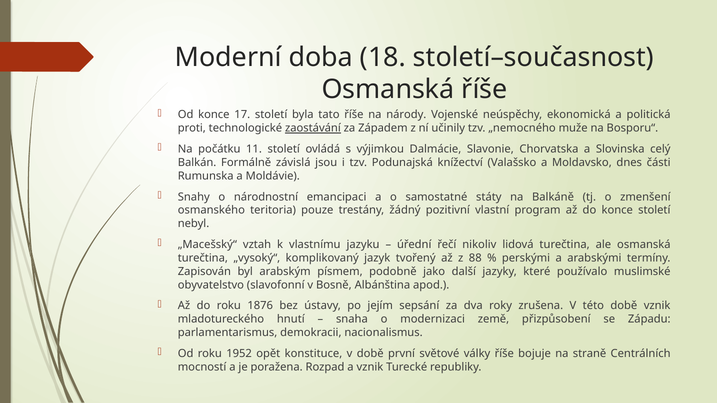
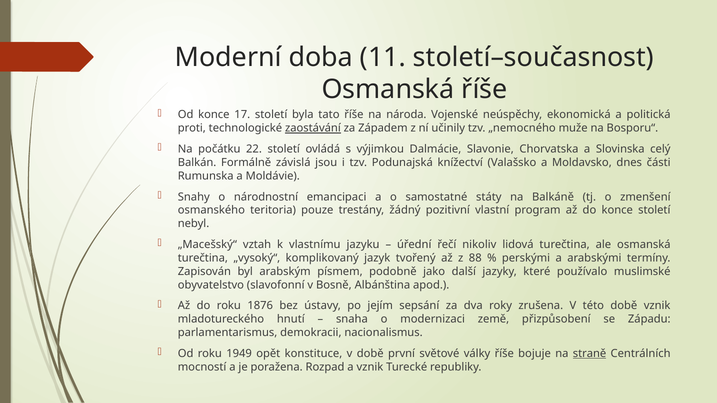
18: 18 -> 11
národy: národy -> národa
11: 11 -> 22
1952: 1952 -> 1949
straně underline: none -> present
